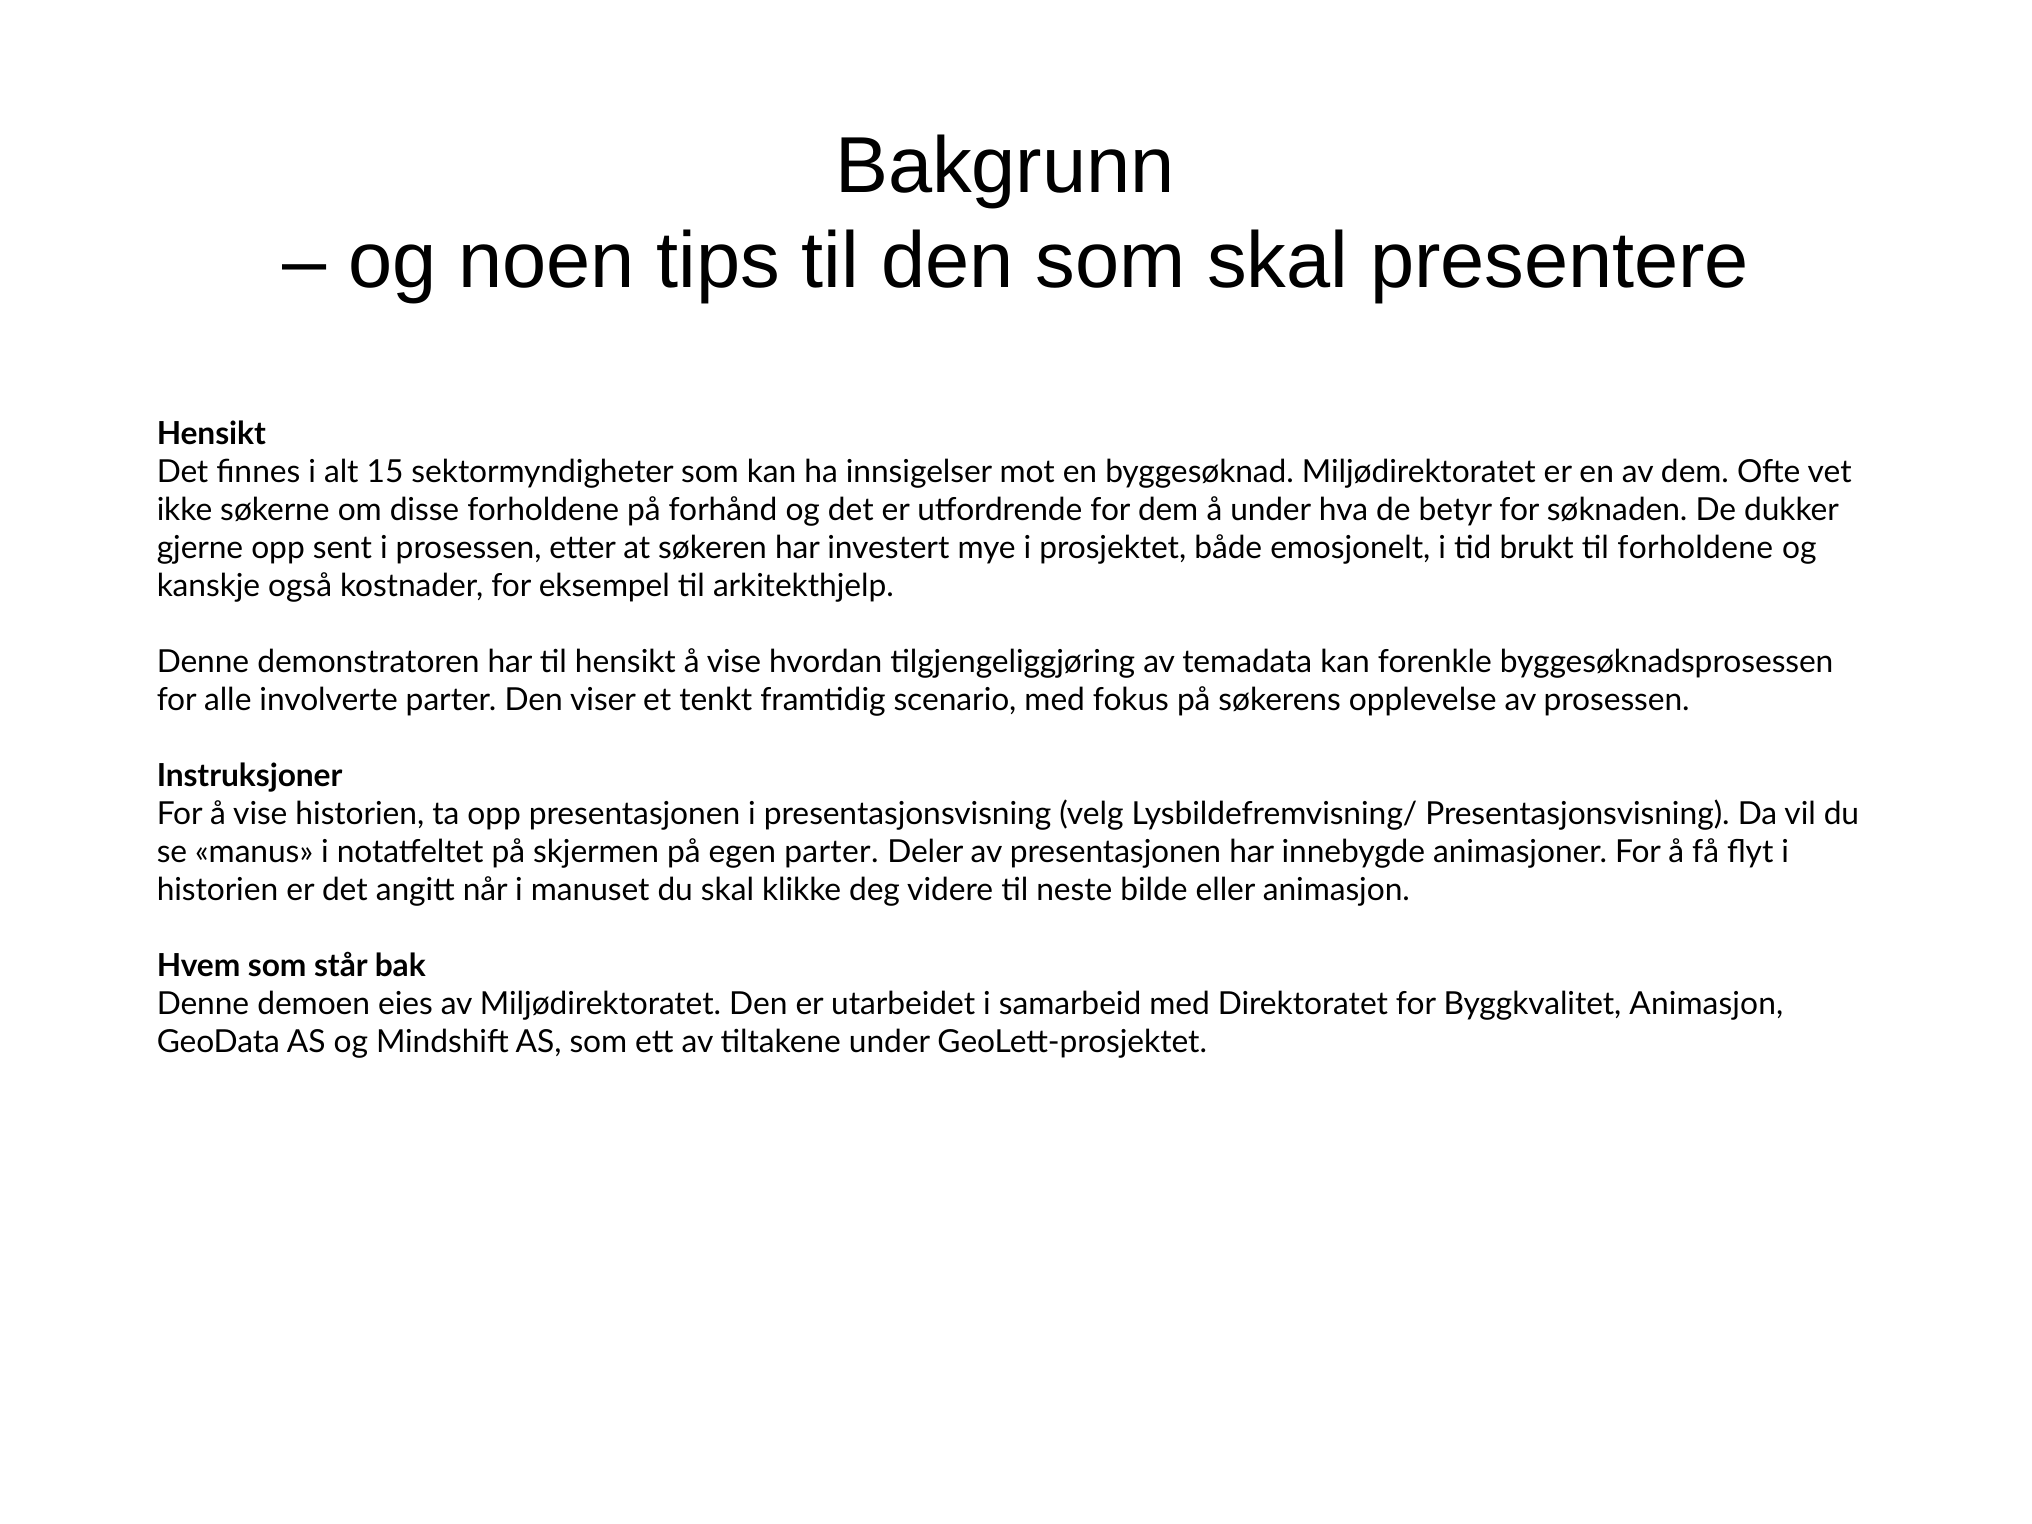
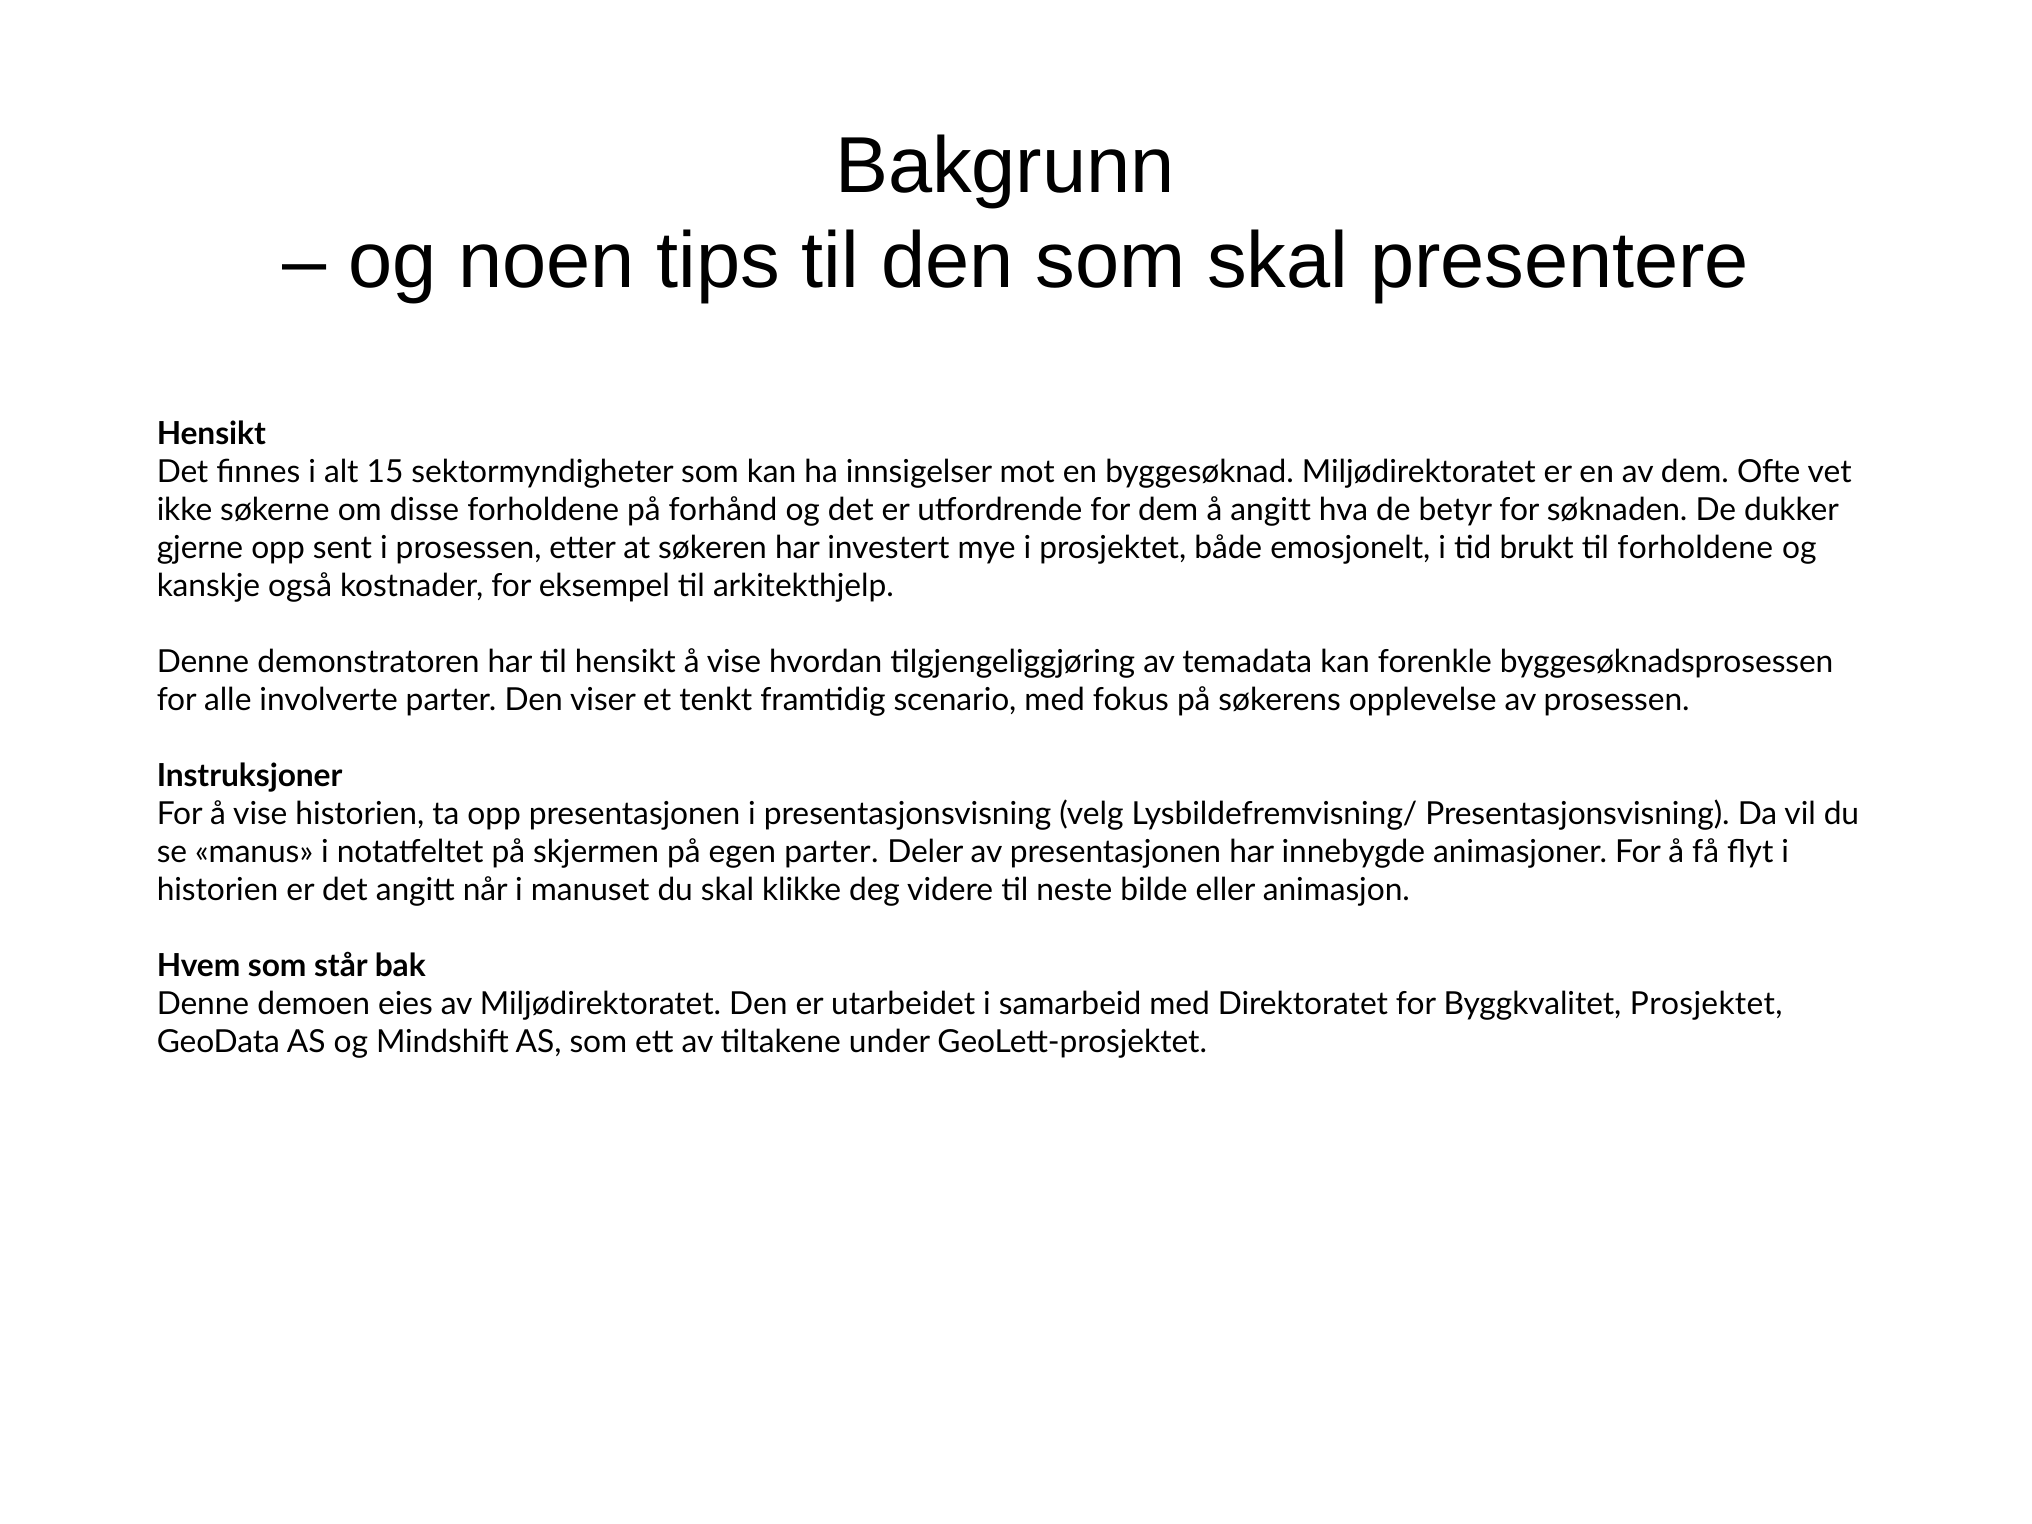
å under: under -> angitt
Byggkvalitet Animasjon: Animasjon -> Prosjektet
